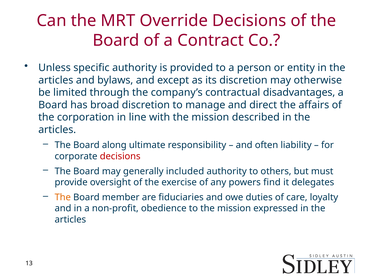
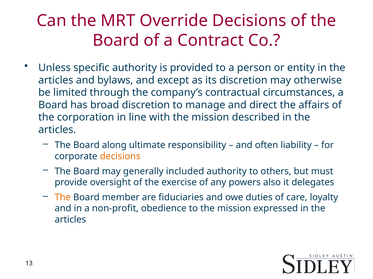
disadvantages: disadvantages -> circumstances
decisions at (120, 157) colour: red -> orange
find: find -> also
